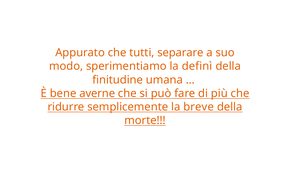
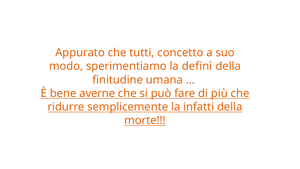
separare: separare -> concetto
breve: breve -> infatti
